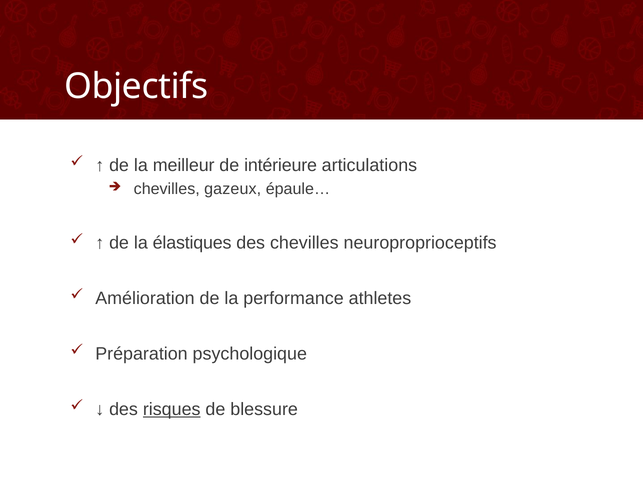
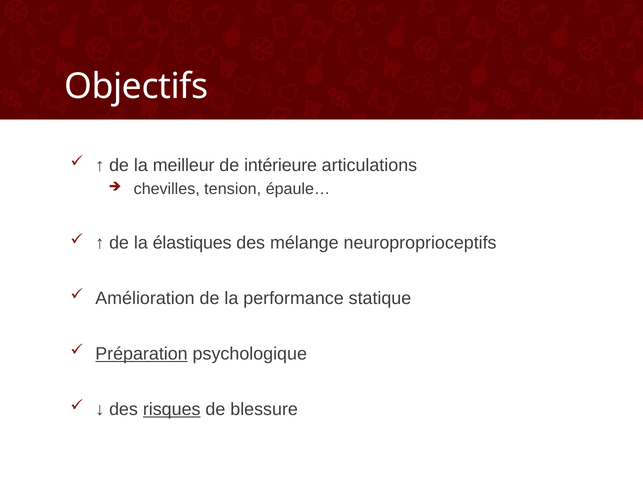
gazeux: gazeux -> tension
des chevilles: chevilles -> mélange
athletes: athletes -> statique
Préparation underline: none -> present
